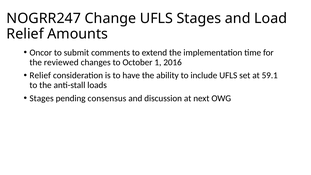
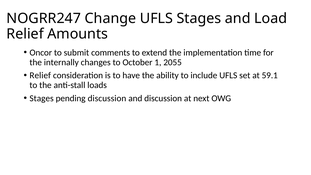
reviewed: reviewed -> internally
2016: 2016 -> 2055
pending consensus: consensus -> discussion
